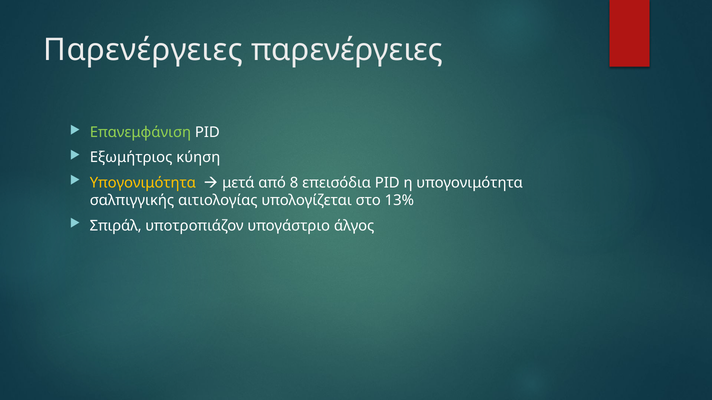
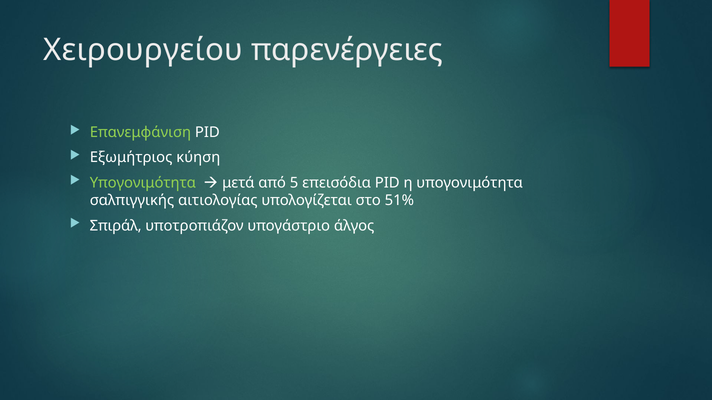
Παρενέργειες at (143, 50): Παρενέργειες -> Χειρουργείου
Υπογονιμότητα at (143, 183) colour: yellow -> light green
8: 8 -> 5
13%: 13% -> 51%
